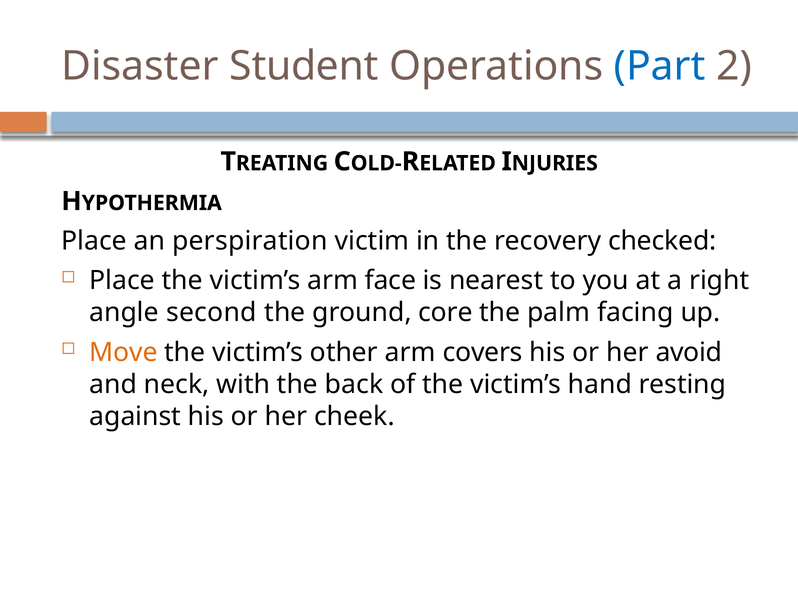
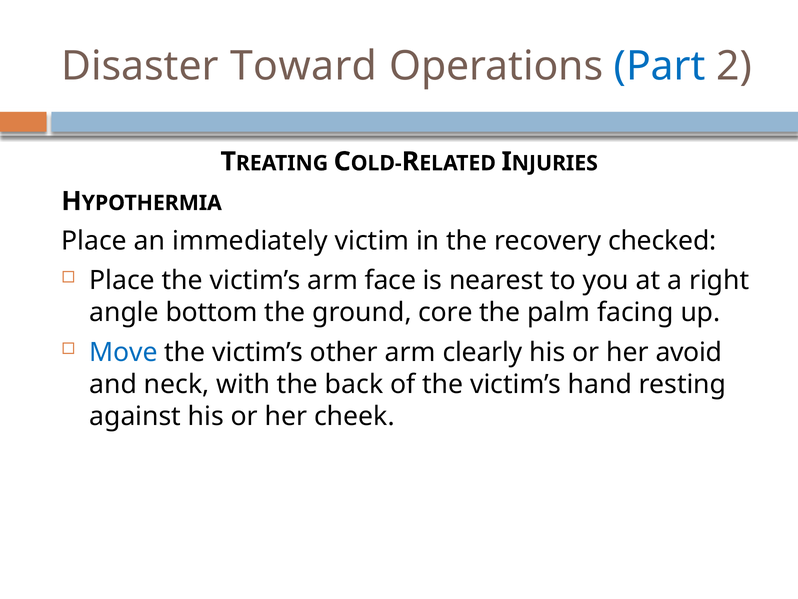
Student: Student -> Toward
perspiration: perspiration -> immediately
second: second -> bottom
Move colour: orange -> blue
covers: covers -> clearly
